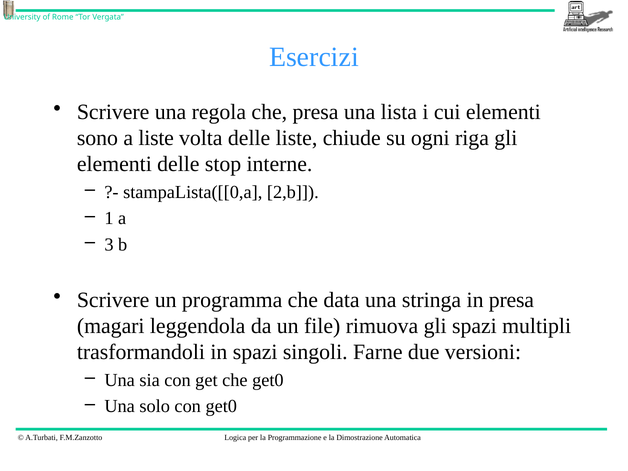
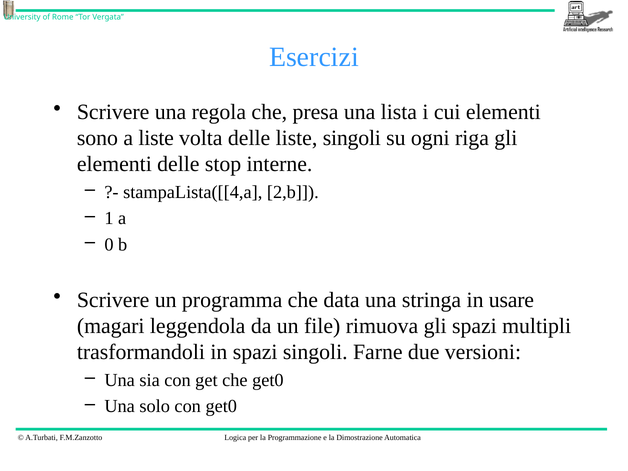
liste chiude: chiude -> singoli
stampaLista([[0,a: stampaLista([[0,a -> stampaLista([[4,a
3: 3 -> 0
in presa: presa -> usare
